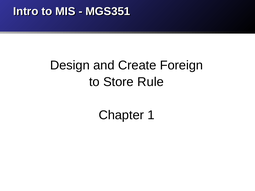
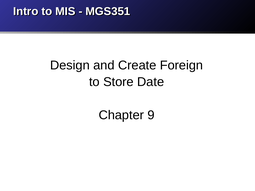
Rule: Rule -> Date
1: 1 -> 9
